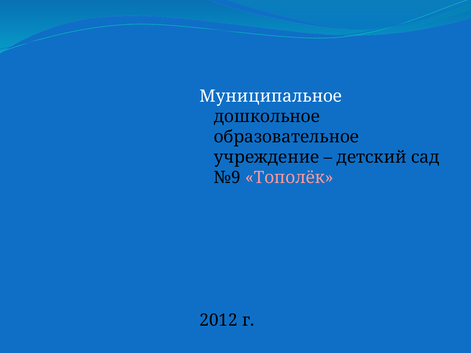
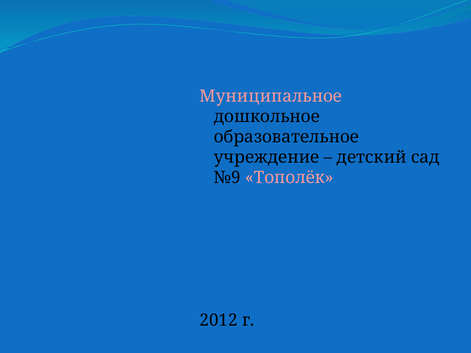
Муниципальное colour: white -> pink
